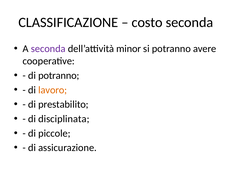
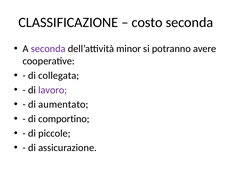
di potranno: potranno -> collegata
lavoro colour: orange -> purple
prestabilito: prestabilito -> aumentato
disciplinata: disciplinata -> comportino
